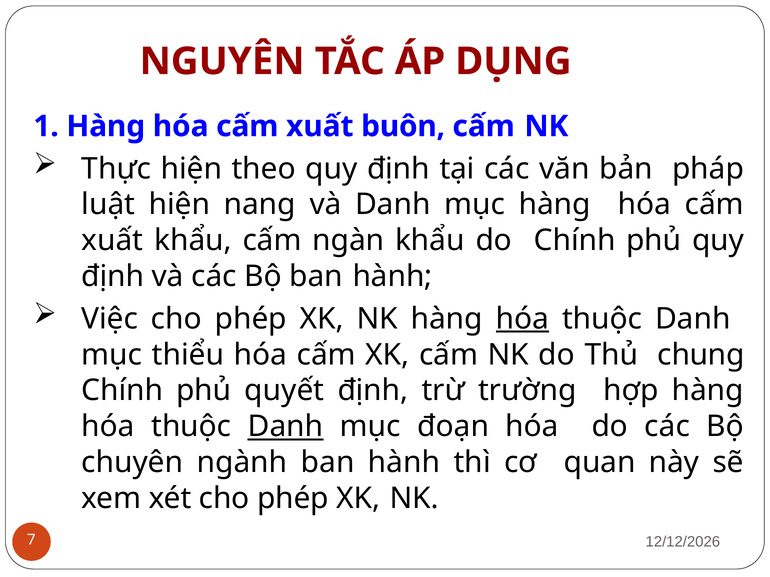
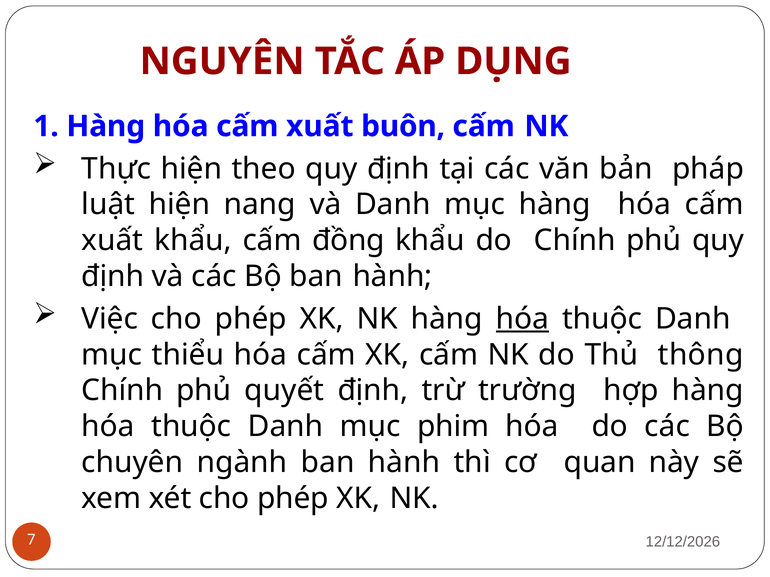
ngàn: ngàn -> đồng
chung: chung -> thông
Danh at (286, 427) underline: present -> none
đoạn: đoạn -> phim
